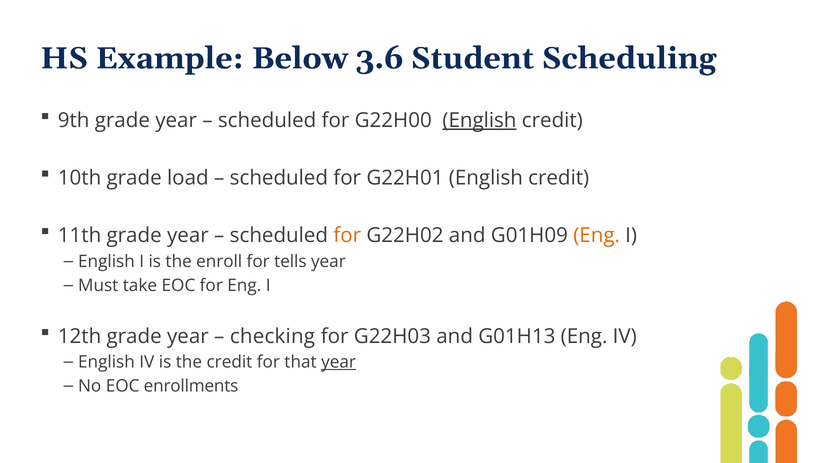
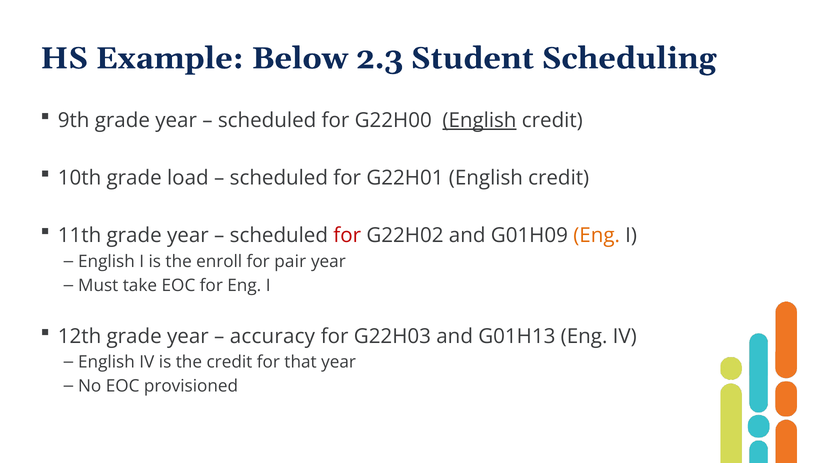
3.6: 3.6 -> 2.3
for at (347, 236) colour: orange -> red
tells: tells -> pair
checking: checking -> accuracy
year at (339, 362) underline: present -> none
enrollments: enrollments -> provisioned
